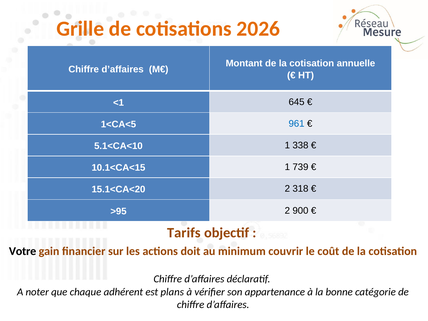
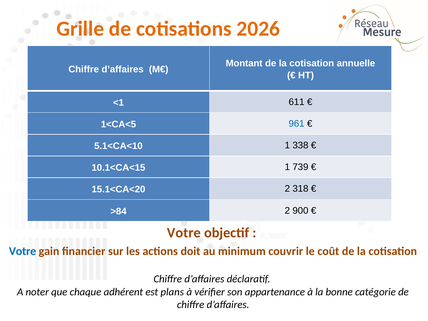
645: 645 -> 611
>95: >95 -> >84
Tarifs at (184, 233): Tarifs -> Votre
Votre at (23, 251) colour: black -> blue
